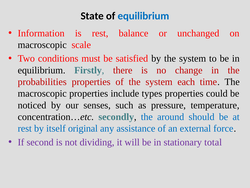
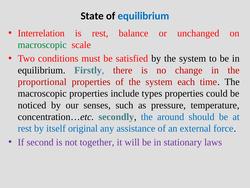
Information: Information -> Interrelation
macroscopic at (42, 45) colour: black -> green
probabilities: probabilities -> proportional
dividing: dividing -> together
total: total -> laws
